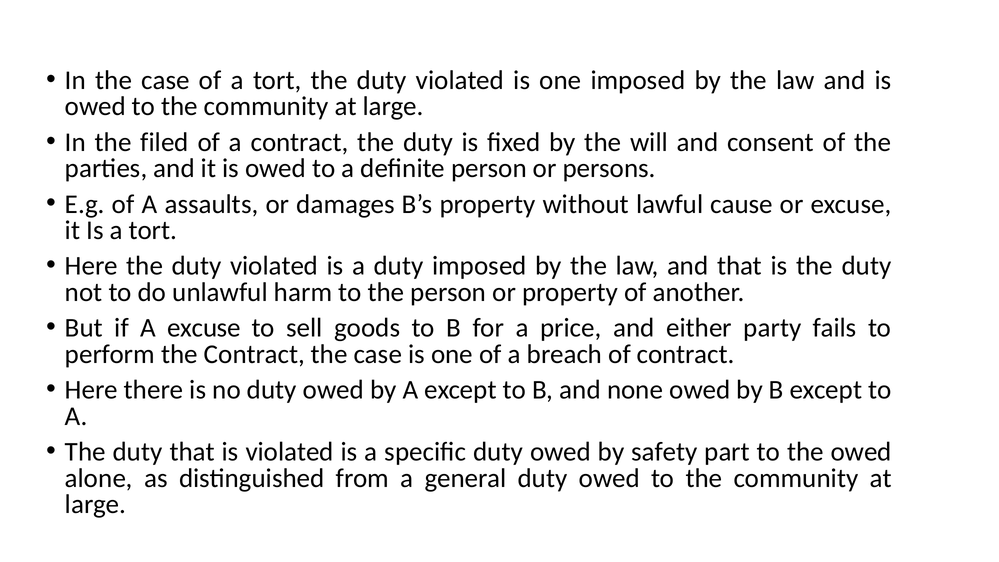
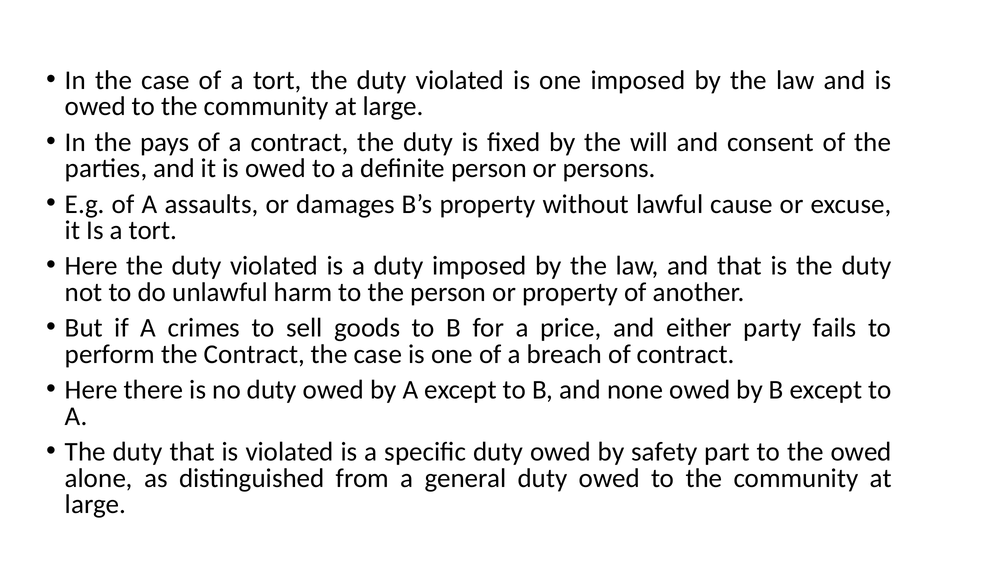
filed: filed -> pays
A excuse: excuse -> crimes
